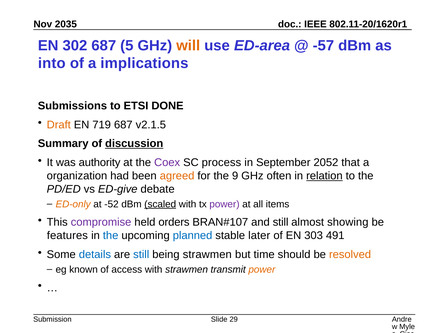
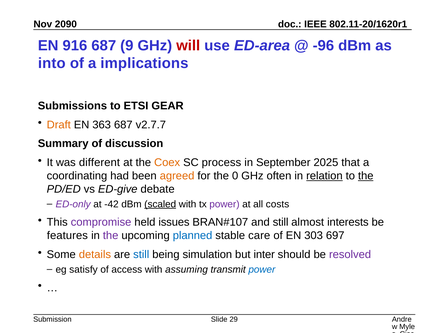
2035: 2035 -> 2090
302: 302 -> 916
5: 5 -> 9
will colour: orange -> red
-57: -57 -> -96
DONE: DONE -> GEAR
719: 719 -> 363
v2.1.5: v2.1.5 -> v2.7.7
discussion underline: present -> none
authority: authority -> different
Coex colour: purple -> orange
2052: 2052 -> 2025
organization: organization -> coordinating
9: 9 -> 0
the at (366, 176) underline: none -> present
ED-only colour: orange -> purple
-52: -52 -> -42
items: items -> costs
orders: orders -> issues
showing: showing -> interests
the at (111, 236) colour: blue -> purple
later: later -> care
491: 491 -> 697
details colour: blue -> orange
being strawmen: strawmen -> simulation
time: time -> inter
resolved colour: orange -> purple
known: known -> satisfy
with strawmen: strawmen -> assuming
power at (262, 270) colour: orange -> blue
